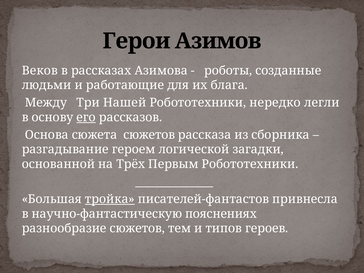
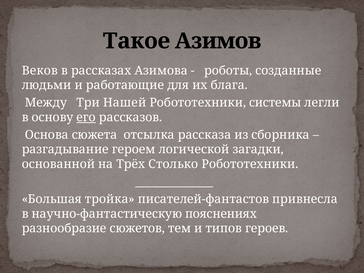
Герои: Герои -> Такое
нередко: нередко -> системы
сюжета сюжетов: сюжетов -> отсылка
Первым: Первым -> Столько
тройка underline: present -> none
